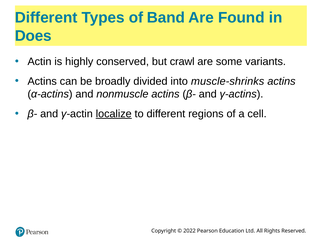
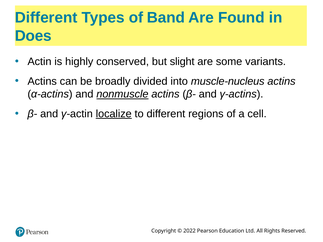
crawl: crawl -> slight
muscle-shrinks: muscle-shrinks -> muscle-nucleus
nonmuscle underline: none -> present
